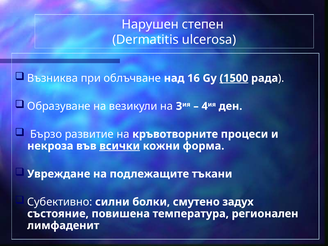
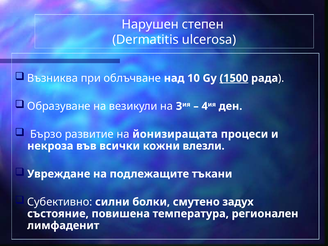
16: 16 -> 10
кръвотворните: кръвотворните -> йонизиращата
всички underline: present -> none
форма: форма -> влезли
